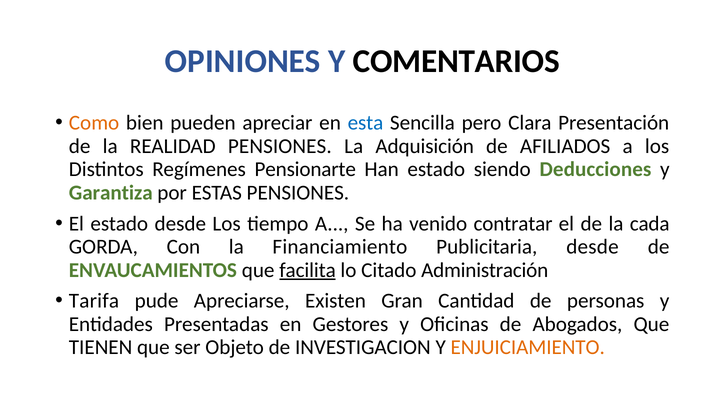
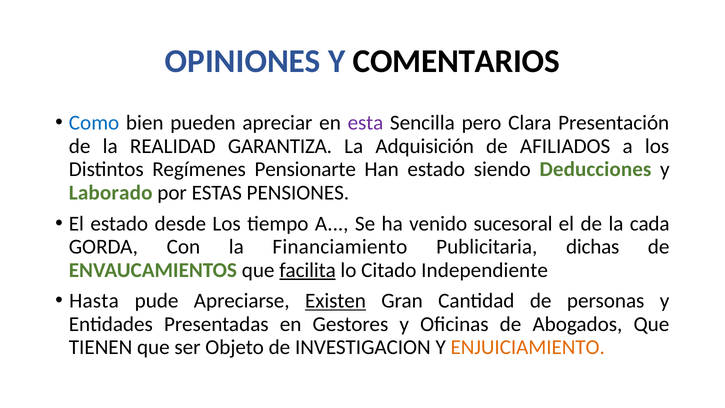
Como colour: orange -> blue
esta colour: blue -> purple
REALIDAD PENSIONES: PENSIONES -> GARANTIZA
Garantiza: Garantiza -> Laborado
contratar: contratar -> sucesoral
Publicitaria desde: desde -> dichas
Administración: Administración -> Independiente
Tarifa: Tarifa -> Hasta
Existen underline: none -> present
